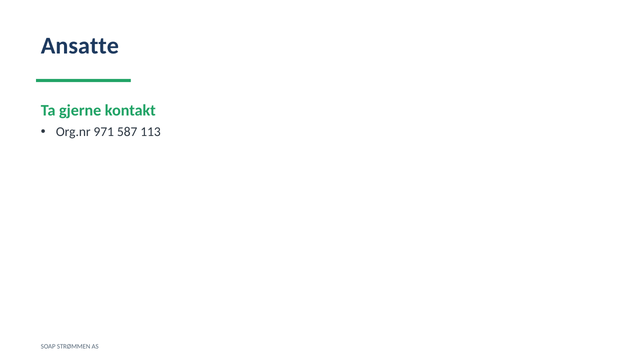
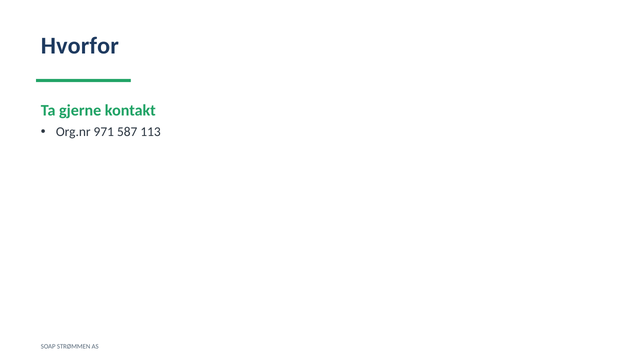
Ansatte: Ansatte -> Hvorfor
